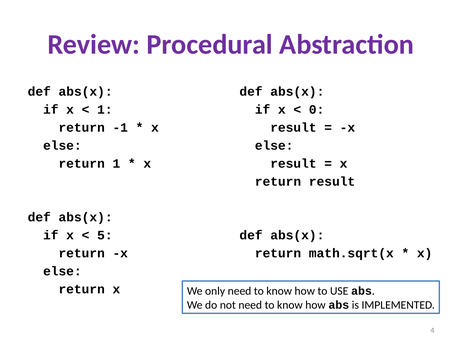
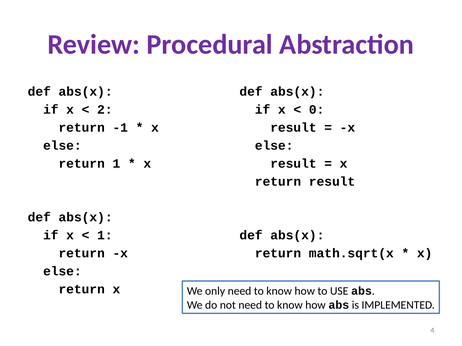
1 at (105, 110): 1 -> 2
5 at (105, 236): 5 -> 1
